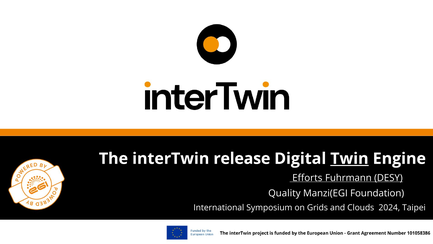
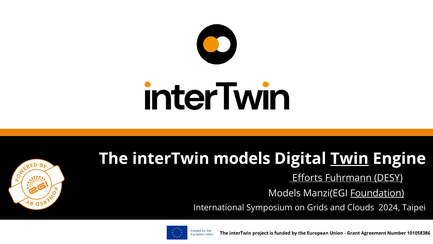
interTwin release: release -> models
Quality at (284, 193): Quality -> Models
Foundation underline: none -> present
